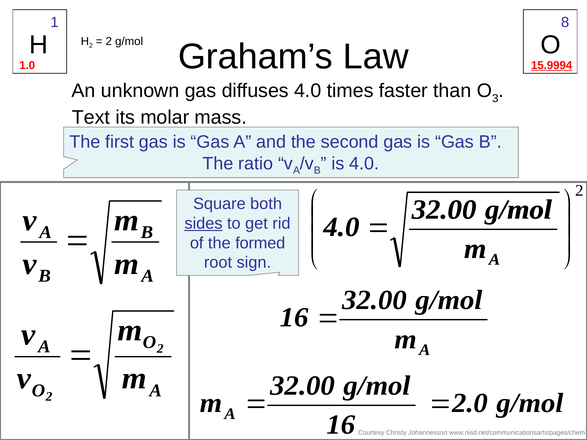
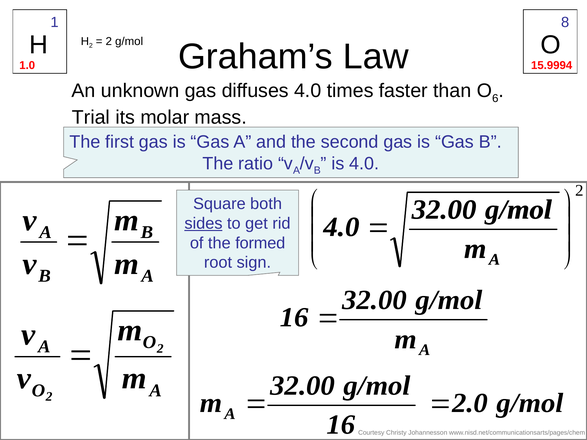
15.9994 underline: present -> none
3: 3 -> 6
Text: Text -> Trial
